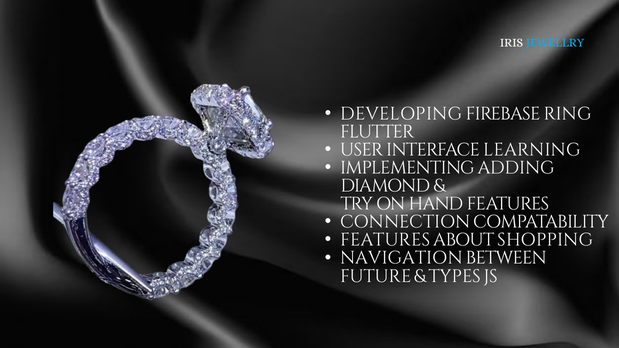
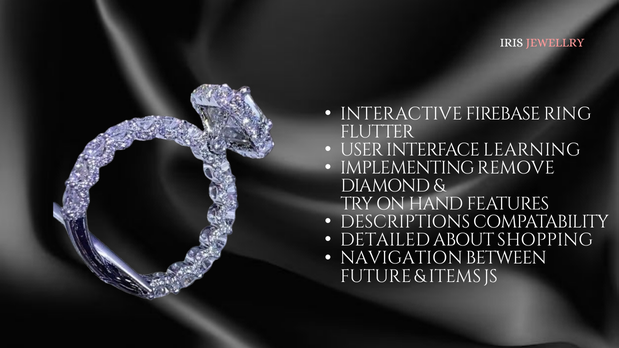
JEWELLRY colour: light blue -> pink
DEVELOPING: DEVELOPING -> INTERACTIVE
ADDING: ADDING -> REMOVE
CONNECTION: CONNECTION -> DESCRIPTIONS
FEATURES at (385, 240): FEATURES -> DETAILED
TYPES: TYPES -> ITEMS
